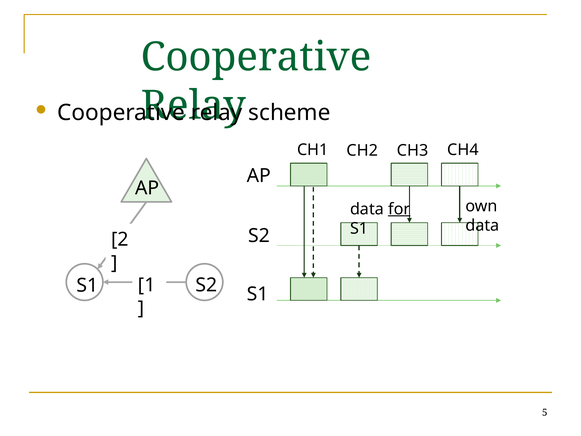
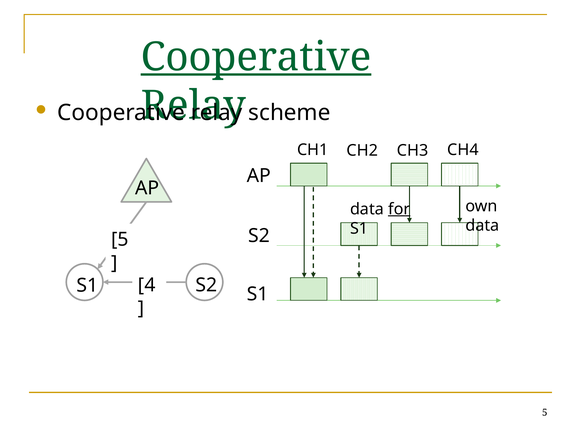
Cooperative at (256, 57) underline: none -> present
2 at (120, 239): 2 -> 5
1: 1 -> 4
